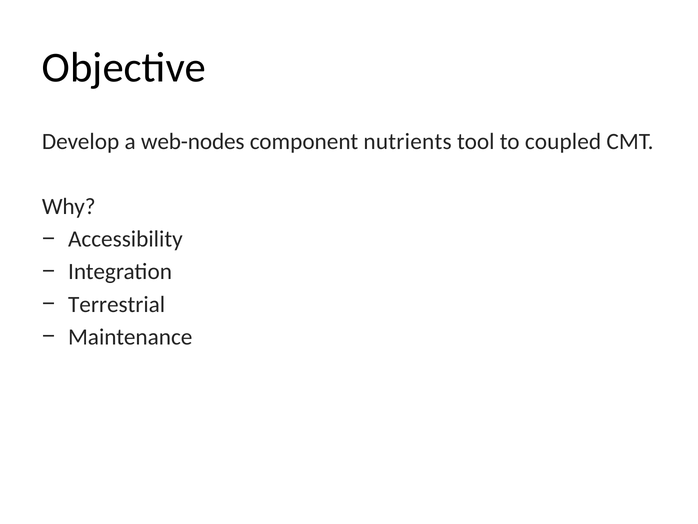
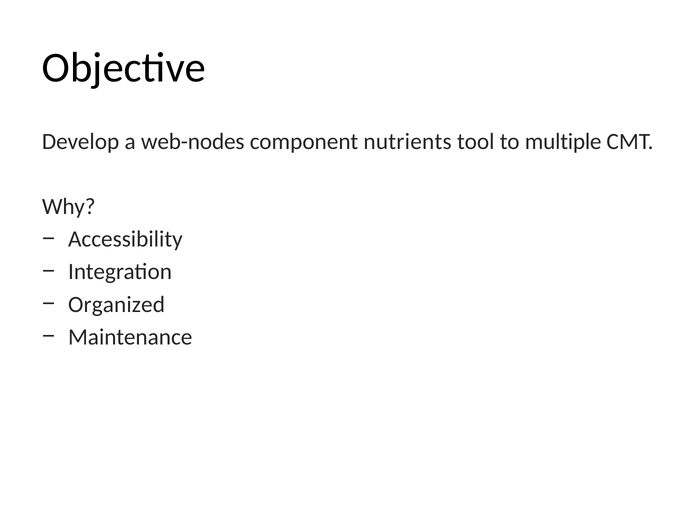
coupled: coupled -> multiple
Terrestrial: Terrestrial -> Organized
